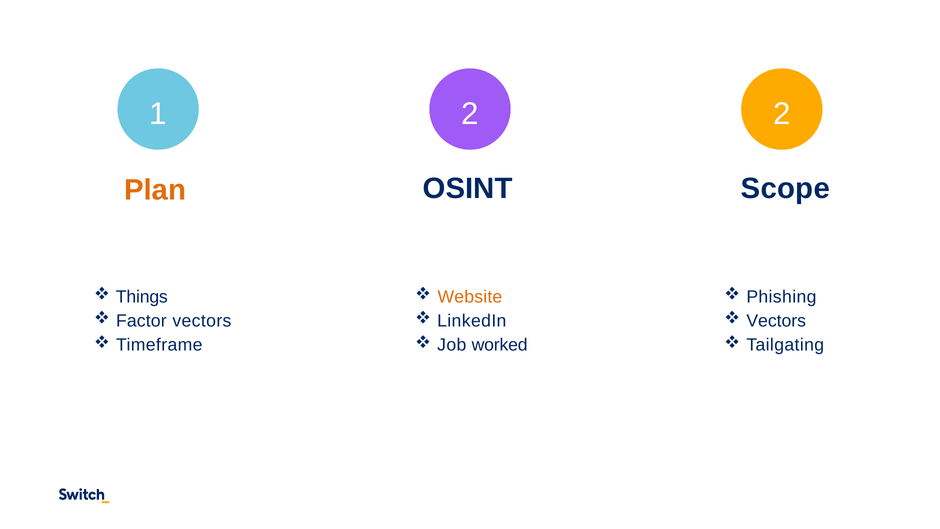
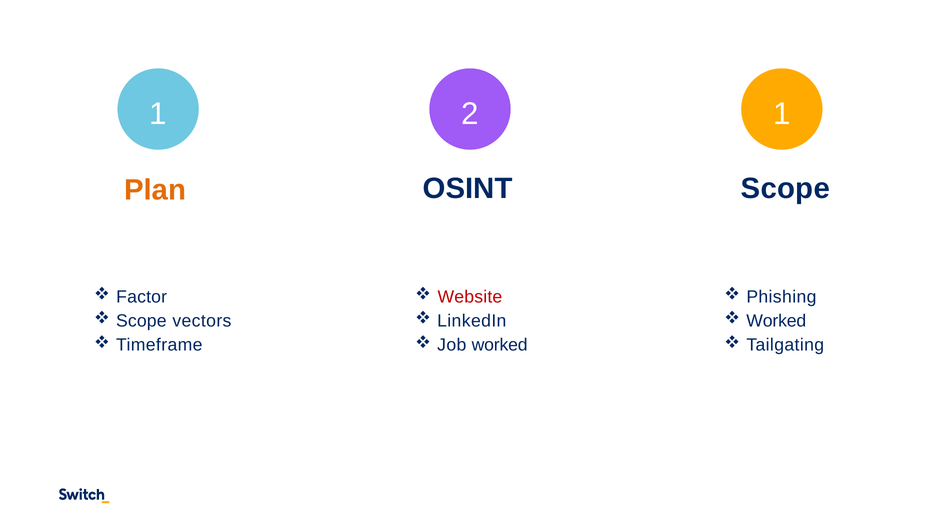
1 2: 2 -> 1
Things: Things -> Factor
Website colour: orange -> red
Factor at (141, 321): Factor -> Scope
Vectors at (776, 321): Vectors -> Worked
